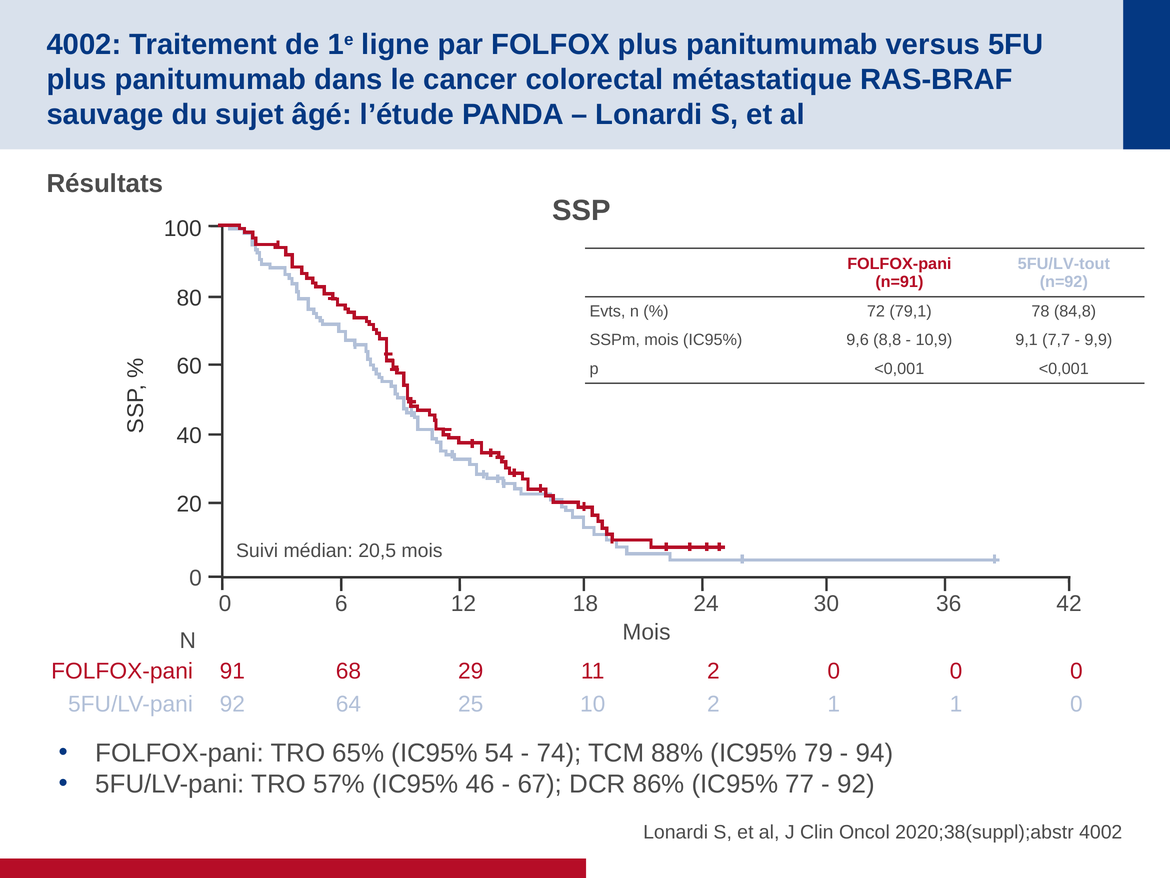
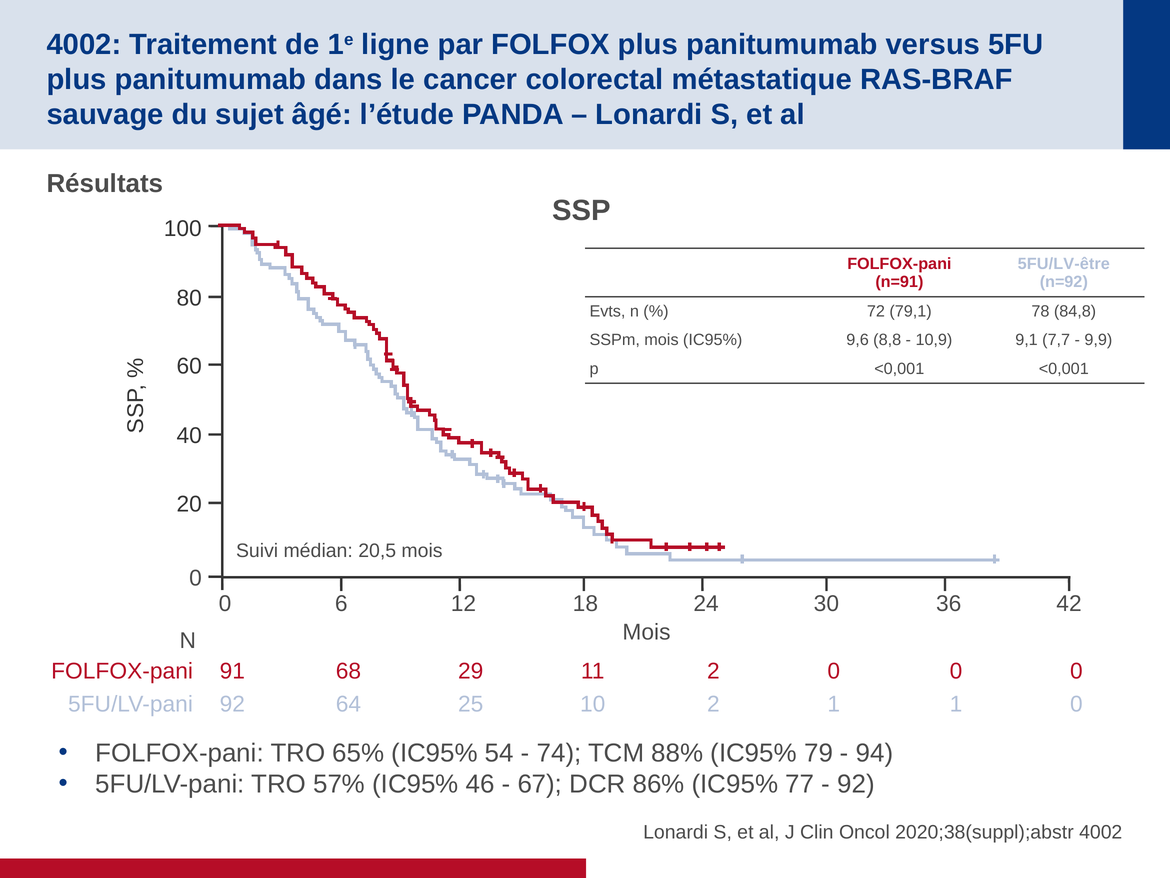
5FU/LV-tout: 5FU/LV-tout -> 5FU/LV-être
